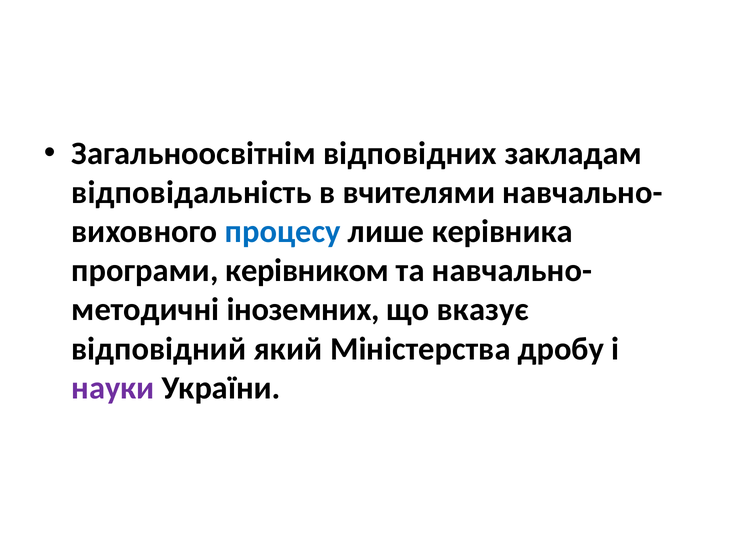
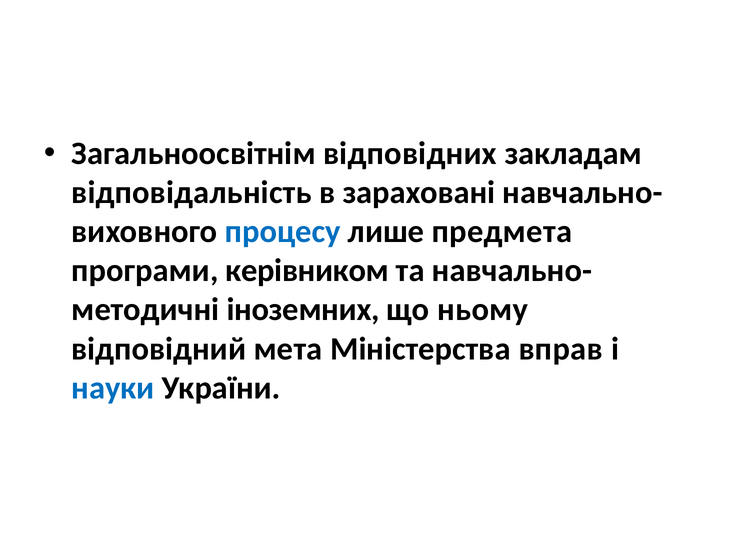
вчителями: вчителями -> зараховані
керівника: керівника -> предмета
вказує: вказує -> ньому
який: який -> мета
дробу: дробу -> вправ
науки colour: purple -> blue
